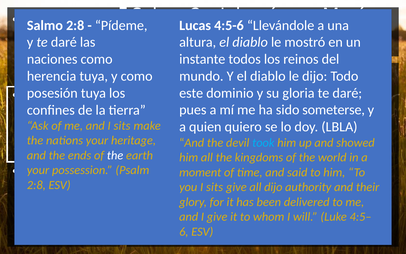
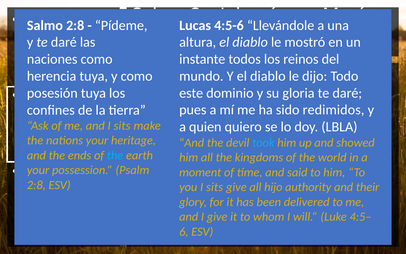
someterse: someterse -> redimidos
the at (115, 155) colour: white -> light blue
all dijo: dijo -> hijo
